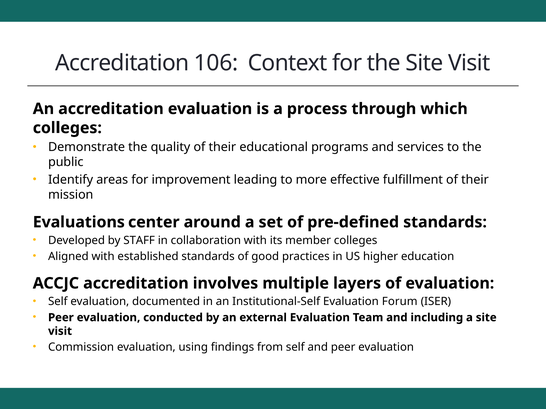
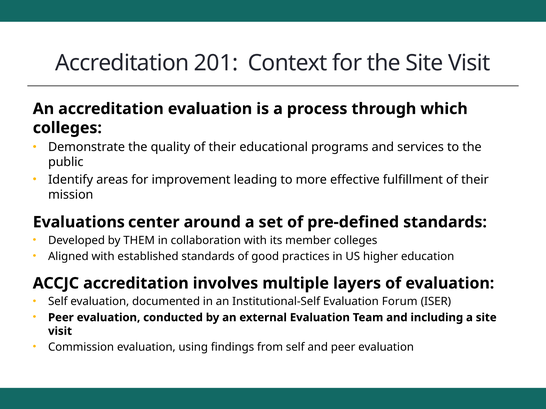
106: 106 -> 201
STAFF: STAFF -> THEM
